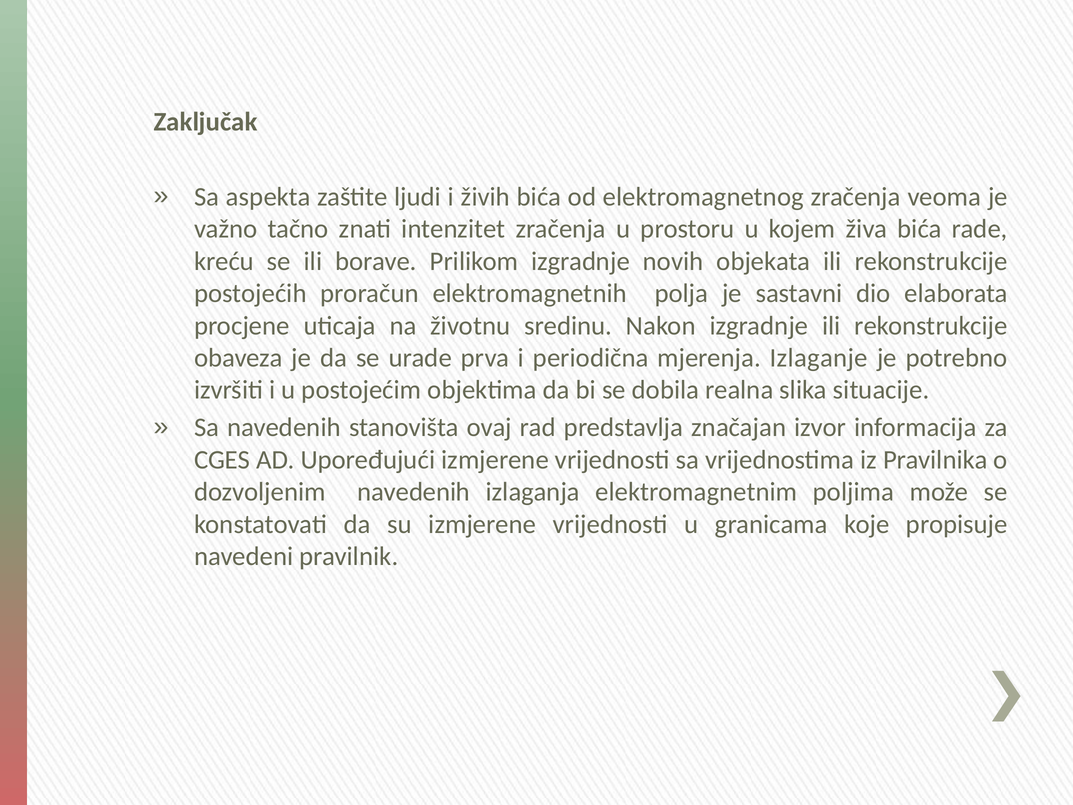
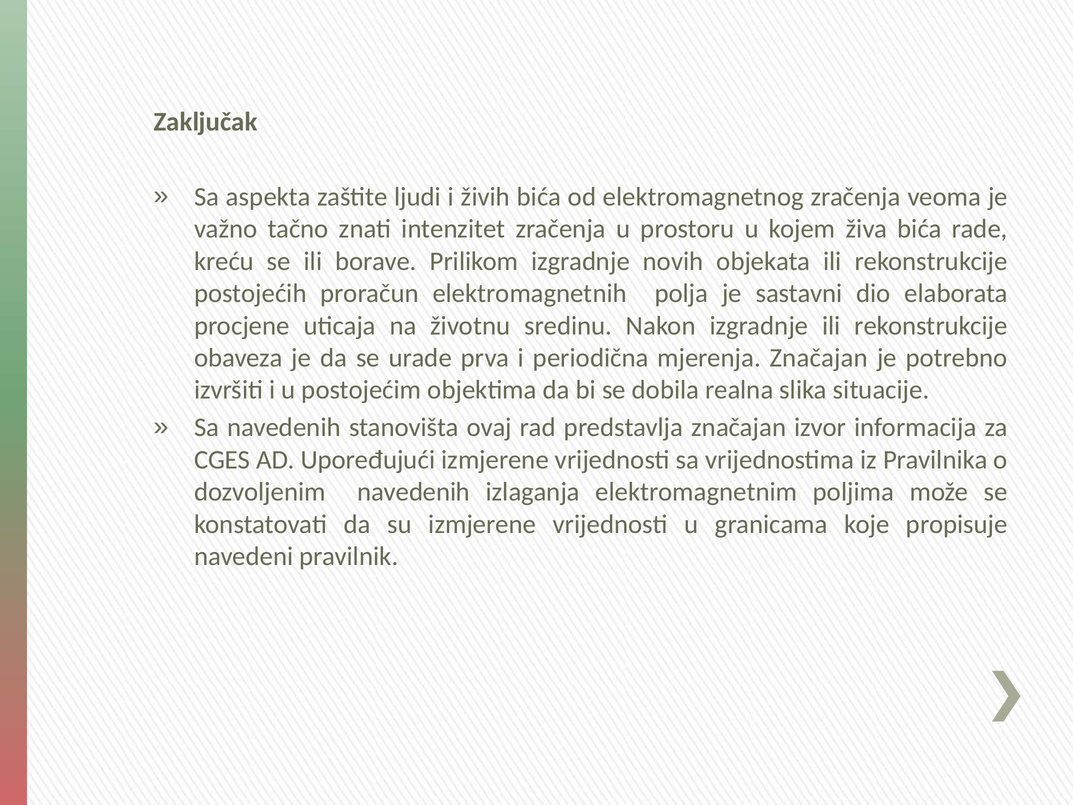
mjerenja Izlаgаnje: Izlаgаnje -> Značajan
